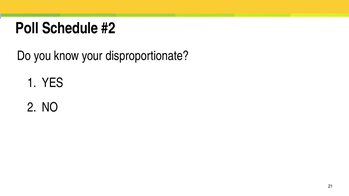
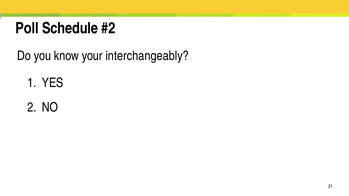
disproportionate: disproportionate -> interchangeably
